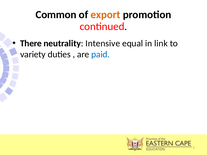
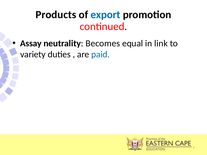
Common: Common -> Products
export colour: orange -> blue
There: There -> Assay
Intensive: Intensive -> Becomes
